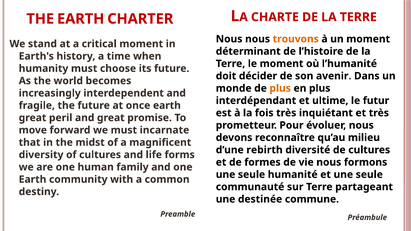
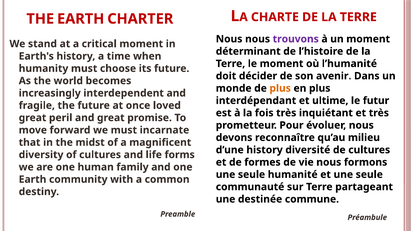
trouvons colour: orange -> purple
once earth: earth -> loved
d’une rebirth: rebirth -> history
